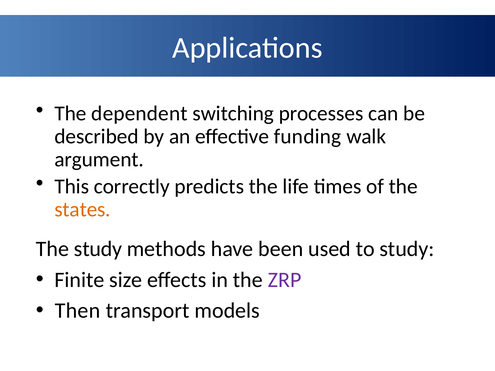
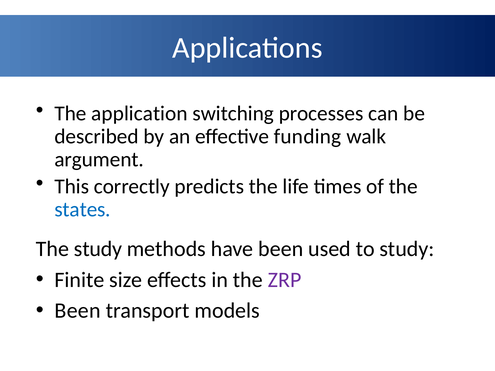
dependent: dependent -> application
states colour: orange -> blue
Then at (78, 311): Then -> Been
